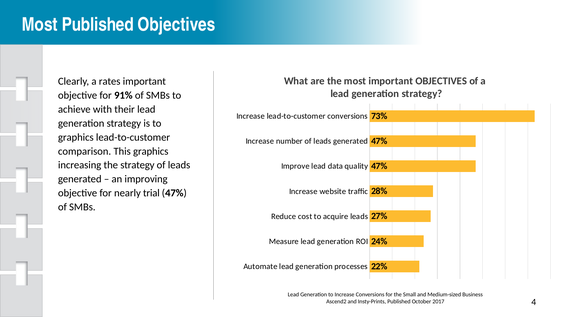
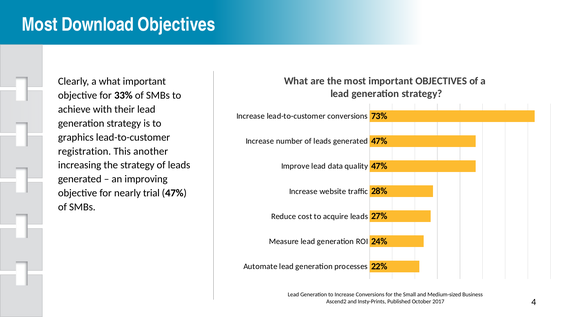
Most Published: Published -> Download
a rates: rates -> what
91%: 91% -> 33%
comparison: comparison -> registration
This graphics: graphics -> another
